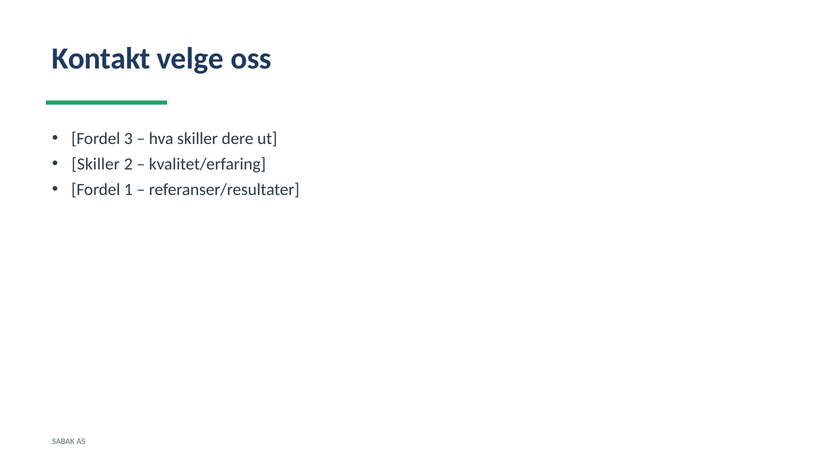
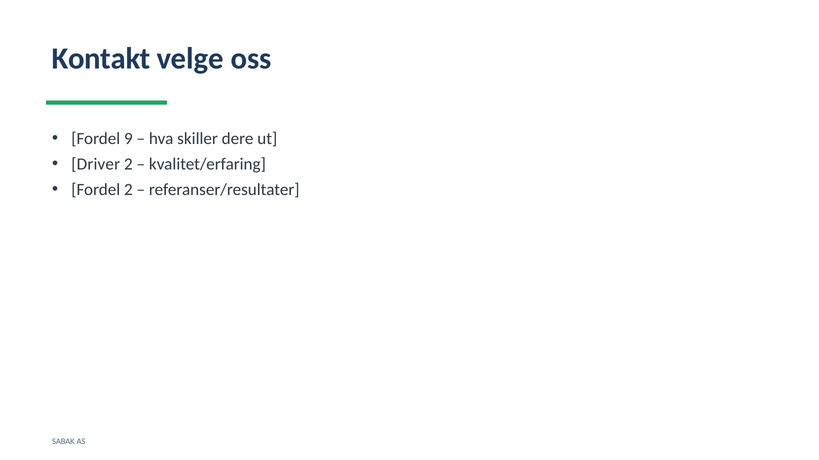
3: 3 -> 9
Skiller at (96, 164): Skiller -> Driver
Fordel 1: 1 -> 2
